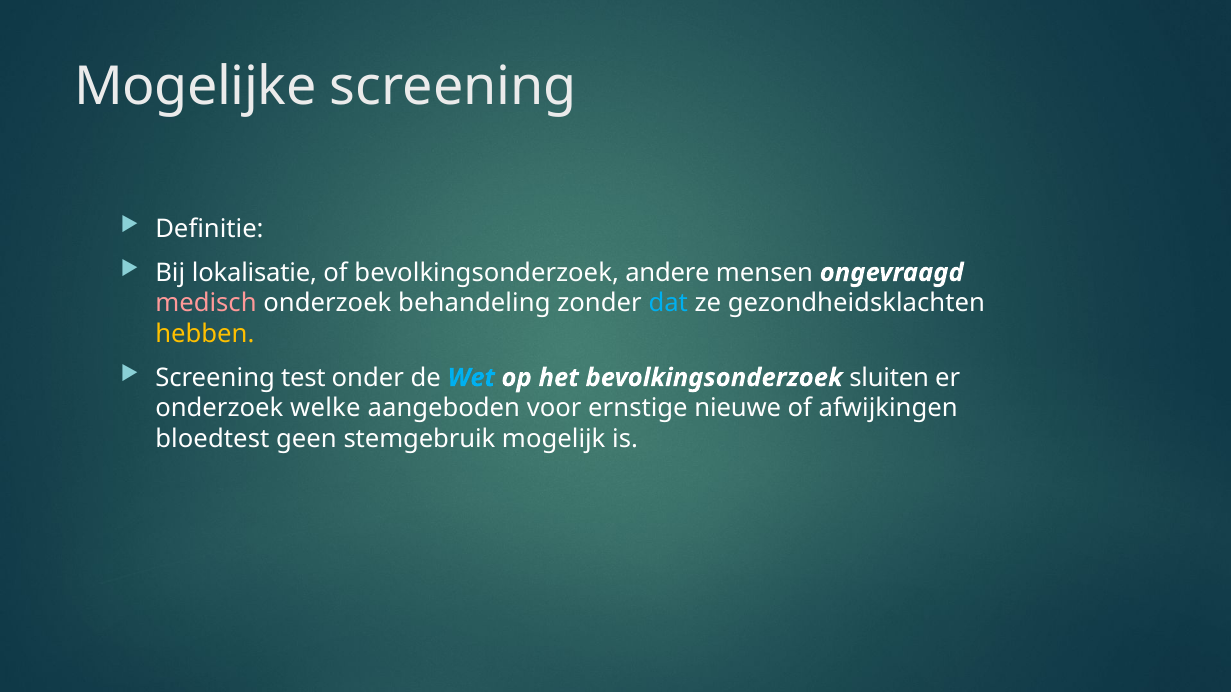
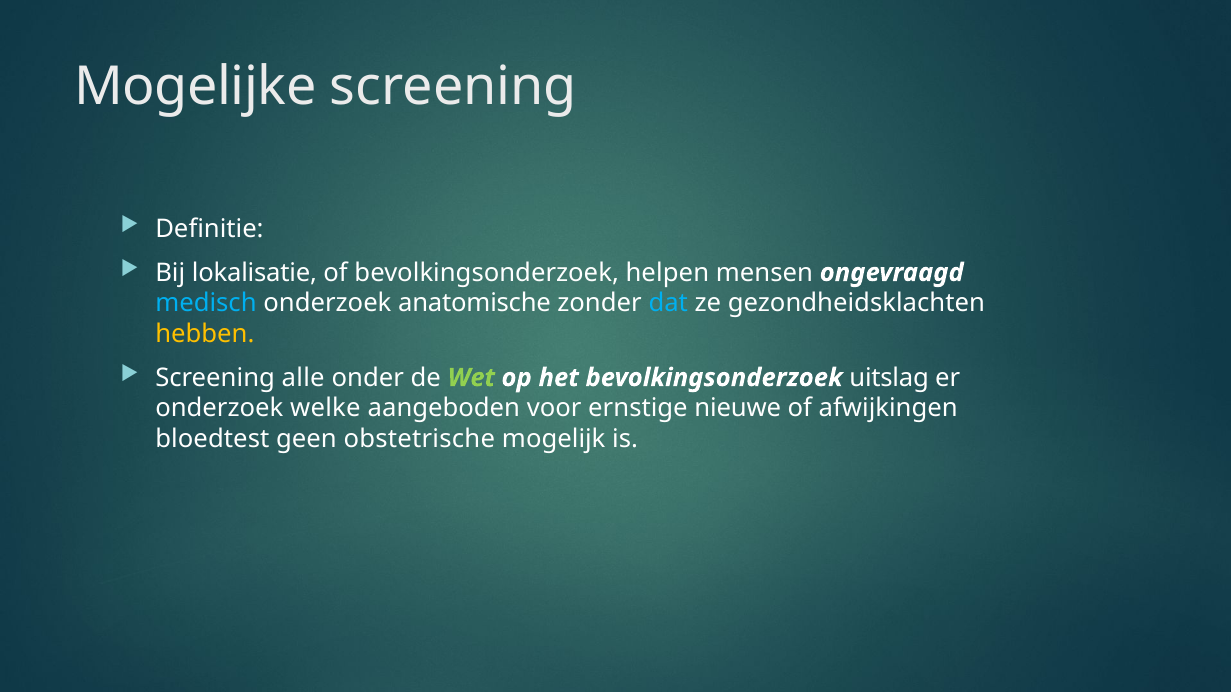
andere: andere -> helpen
medisch colour: pink -> light blue
behandeling: behandeling -> anatomische
test: test -> alle
Wet colour: light blue -> light green
sluiten: sluiten -> uitslag
stemgebruik: stemgebruik -> obstetrische
